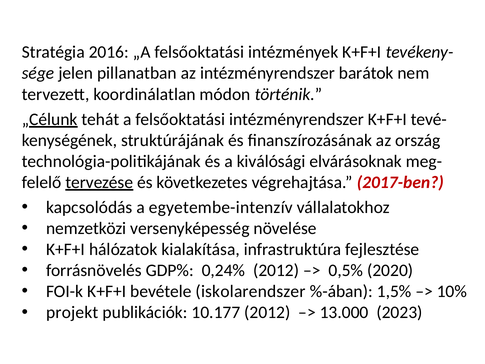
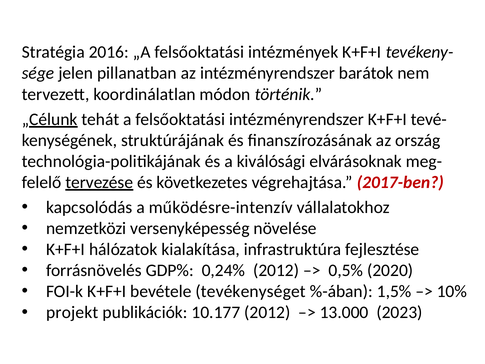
egyetembe-intenzív: egyetembe-intenzív -> működésre-intenzív
iskolarendszer: iskolarendszer -> tevékenységet
